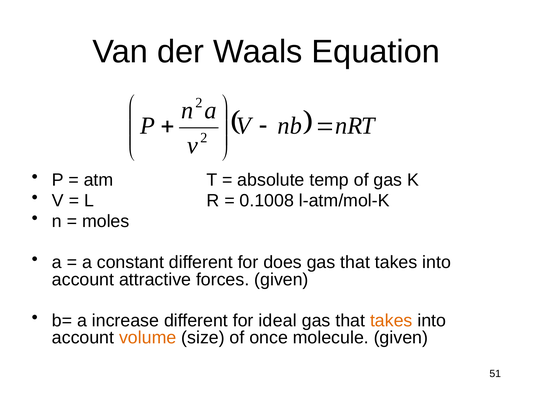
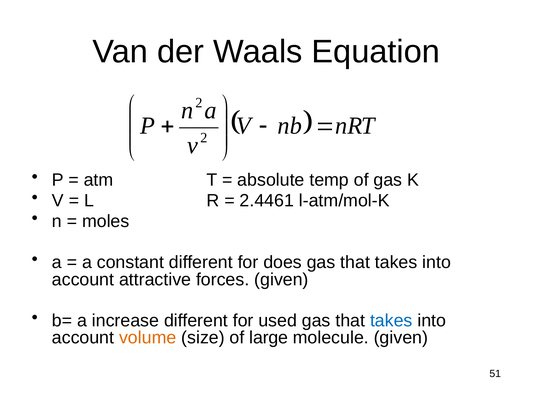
0.1008: 0.1008 -> 2.4461
ideal: ideal -> used
takes at (391, 320) colour: orange -> blue
once: once -> large
